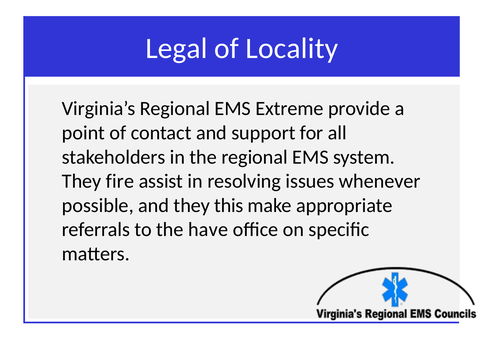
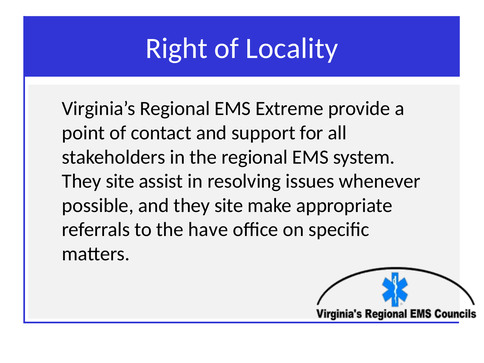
Legal: Legal -> Right
fire at (120, 181): fire -> site
and they this: this -> site
